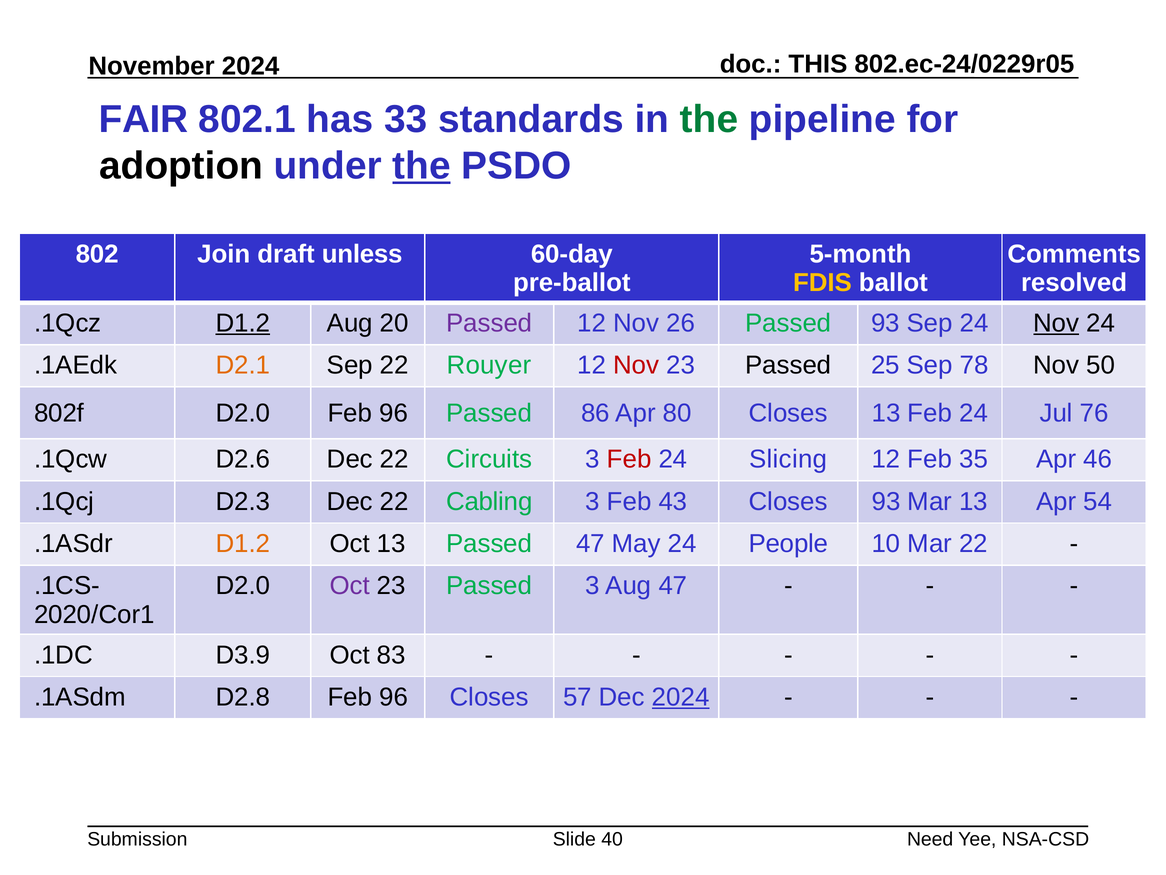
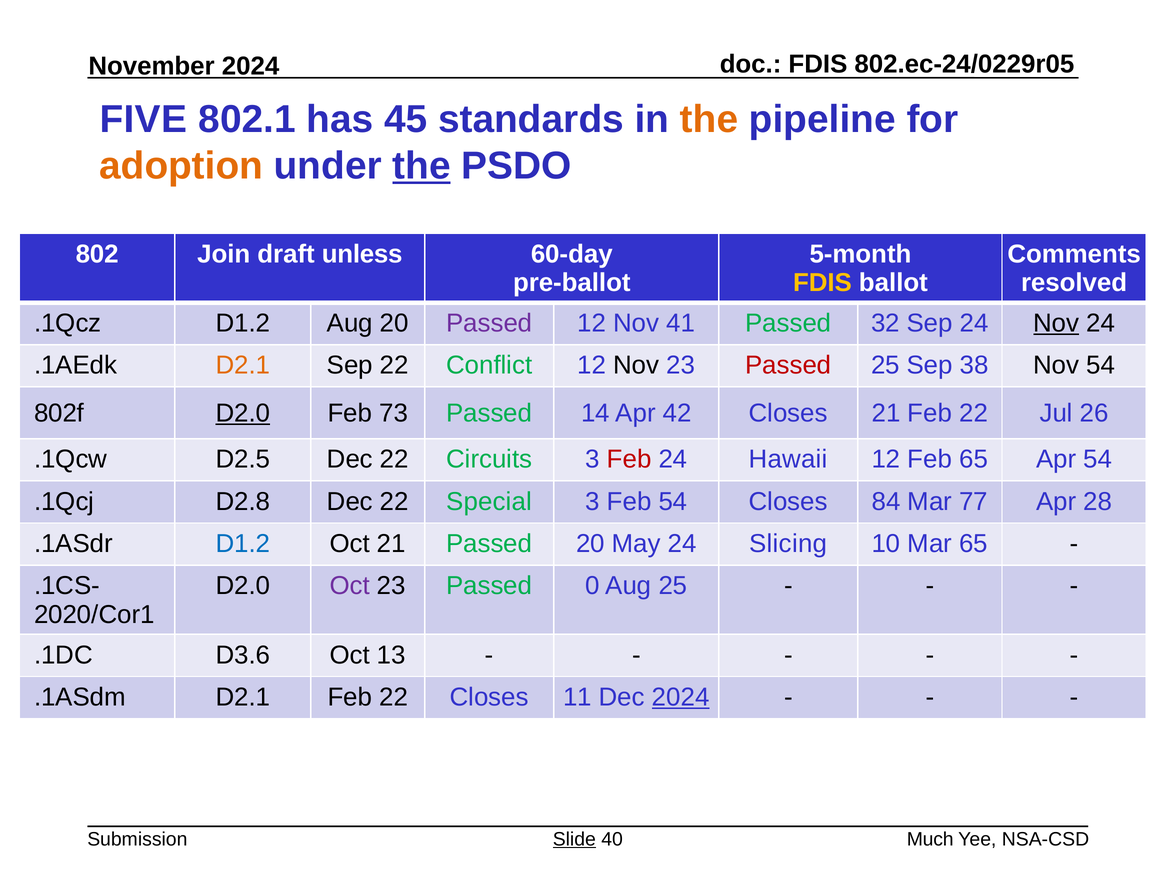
THIS at (818, 64): THIS -> FDIS
FAIR: FAIR -> FIVE
33: 33 -> 45
the at (709, 119) colour: green -> orange
adoption colour: black -> orange
D1.2 at (243, 323) underline: present -> none
26: 26 -> 41
Passed 93: 93 -> 32
Rouyer: Rouyer -> Conflict
Nov at (636, 365) colour: red -> black
Passed at (788, 365) colour: black -> red
78: 78 -> 38
Nov 50: 50 -> 54
D2.0 at (243, 413) underline: none -> present
96 at (394, 413): 96 -> 73
86: 86 -> 14
80: 80 -> 42
Closes 13: 13 -> 21
24 at (974, 413): 24 -> 22
76: 76 -> 26
D2.6: D2.6 -> D2.5
Slicing: Slicing -> Hawaii
Feb 35: 35 -> 65
Apr 46: 46 -> 54
D2.3: D2.3 -> D2.8
Cabling: Cabling -> Special
Feb 43: 43 -> 54
Closes 93: 93 -> 84
Mar 13: 13 -> 77
54: 54 -> 28
D1.2 at (243, 543) colour: orange -> blue
Oct 13: 13 -> 21
Passed 47: 47 -> 20
People: People -> Slicing
Mar 22: 22 -> 65
Passed 3: 3 -> 0
Aug 47: 47 -> 25
D3.9: D3.9 -> D3.6
83: 83 -> 13
.1ASdm D2.8: D2.8 -> D2.1
96 at (394, 697): 96 -> 22
57: 57 -> 11
Slide underline: none -> present
Need: Need -> Much
